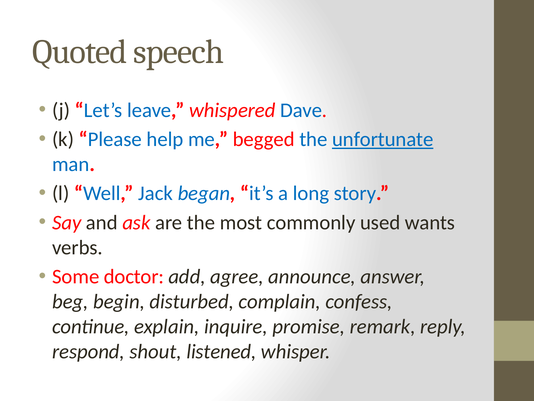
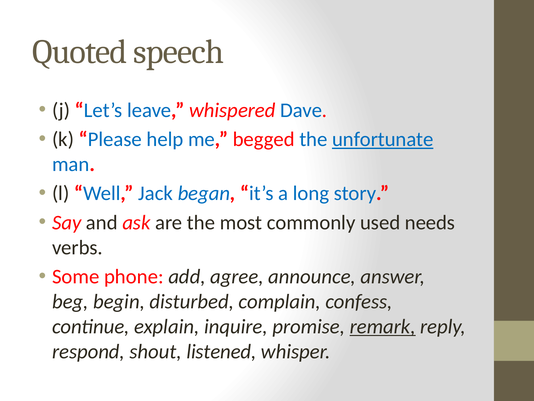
wants: wants -> needs
doctor: doctor -> phone
remark underline: none -> present
